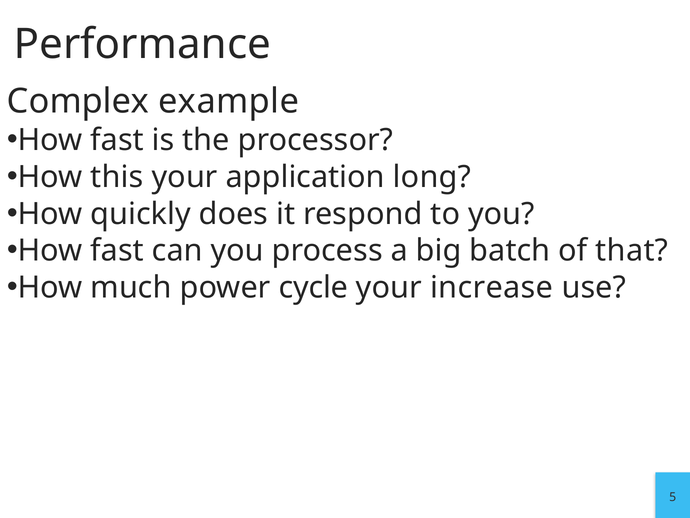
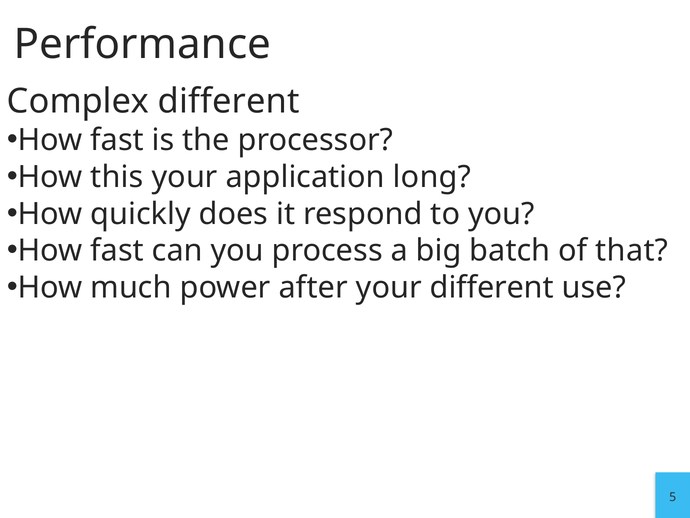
Complex example: example -> different
cycle: cycle -> after
your increase: increase -> different
